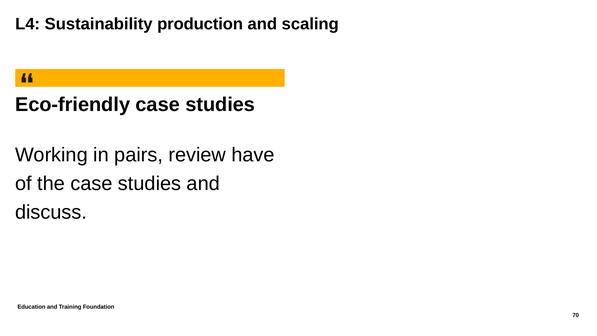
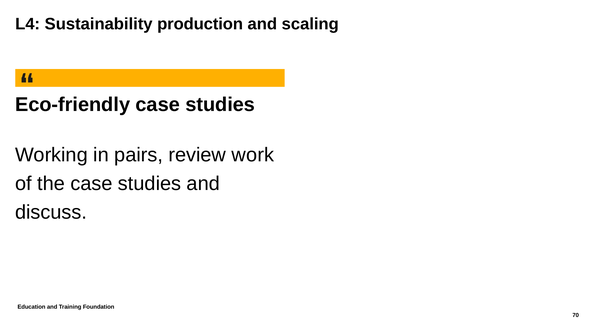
have: have -> work
